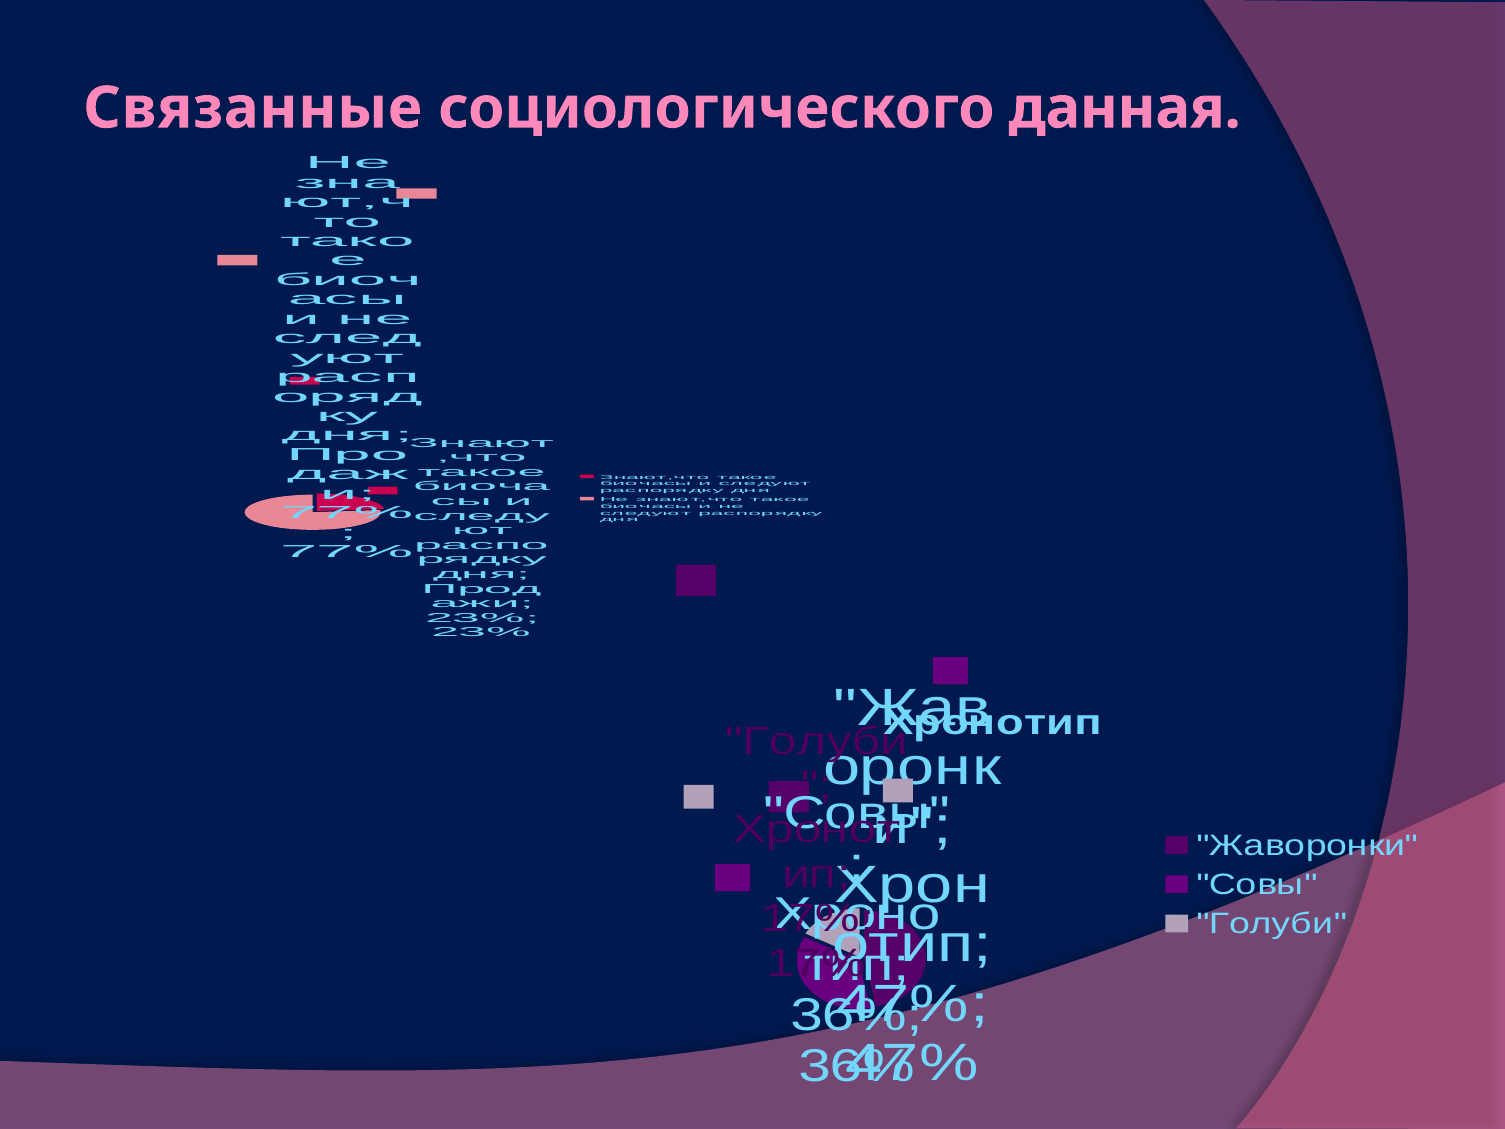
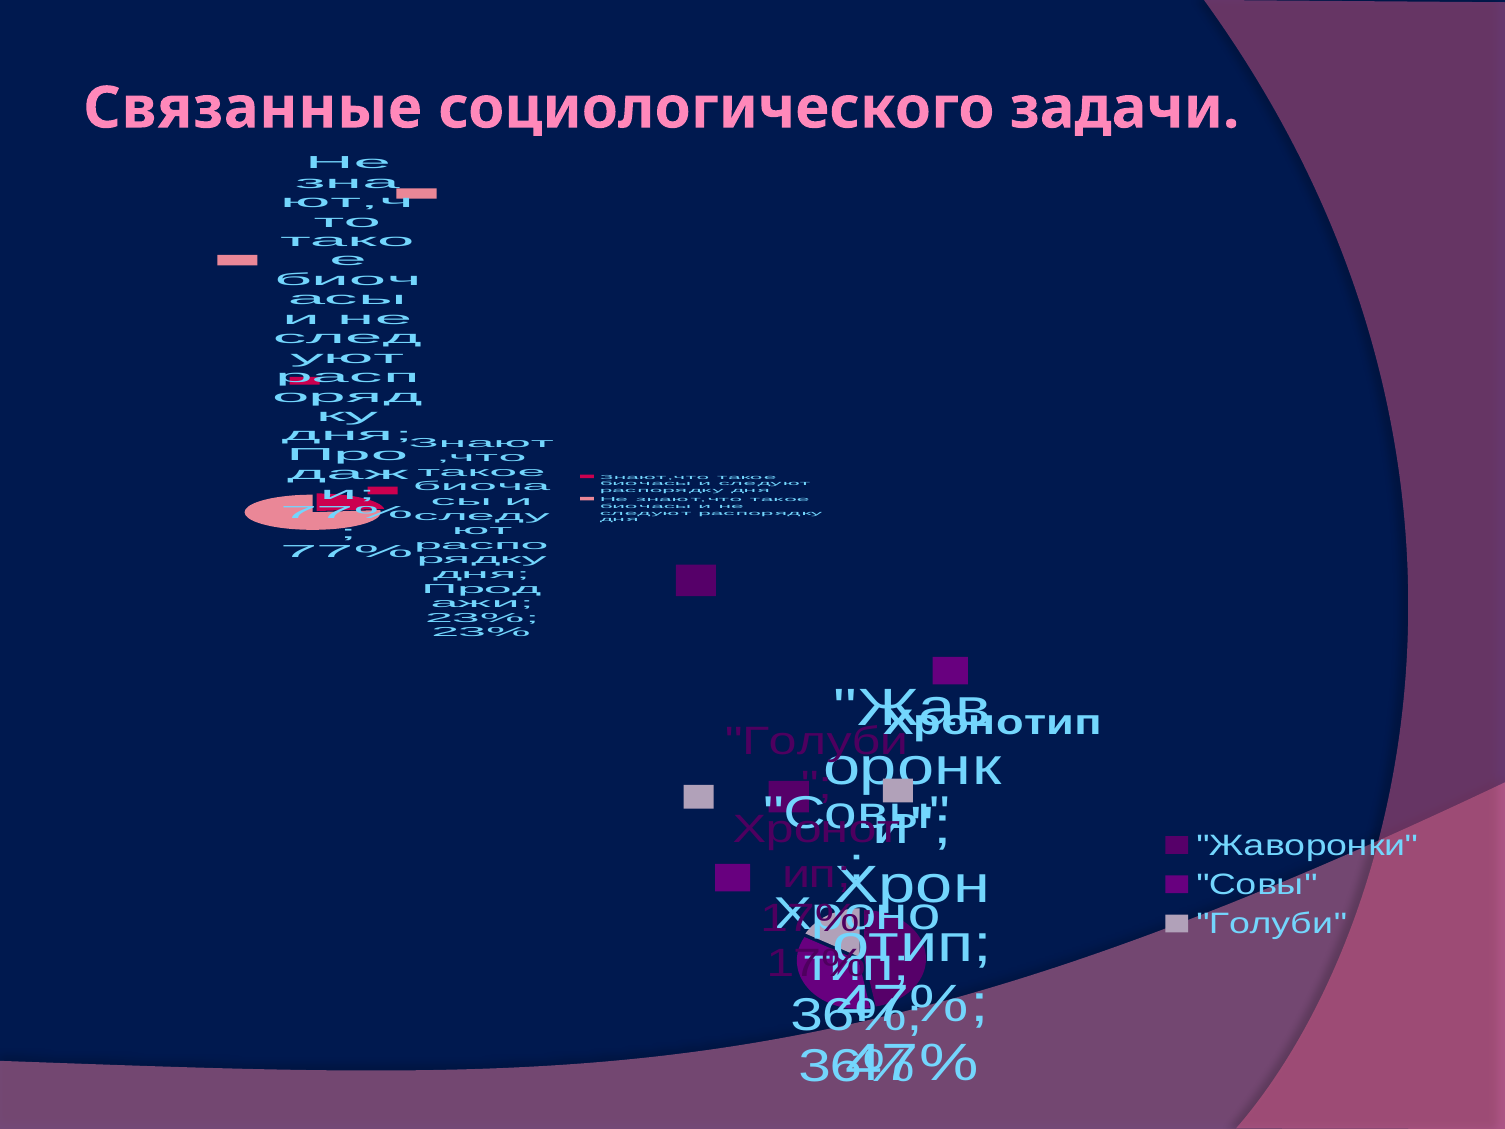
данная: данная -> задачи
